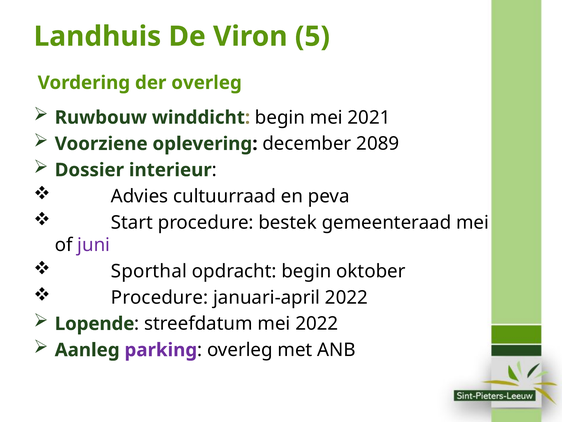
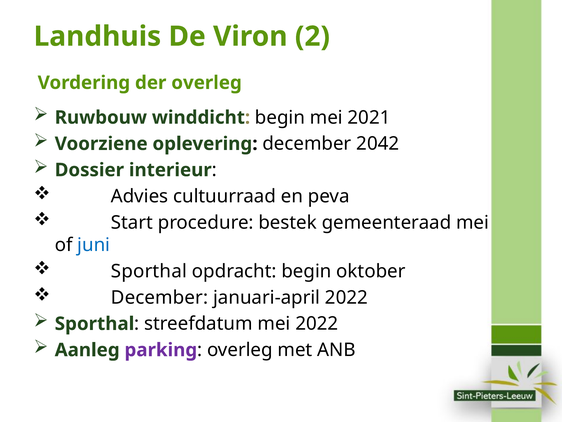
5: 5 -> 2
2089: 2089 -> 2042
juni colour: purple -> blue
Procedure at (160, 297): Procedure -> December
Lopende at (95, 323): Lopende -> Sporthal
